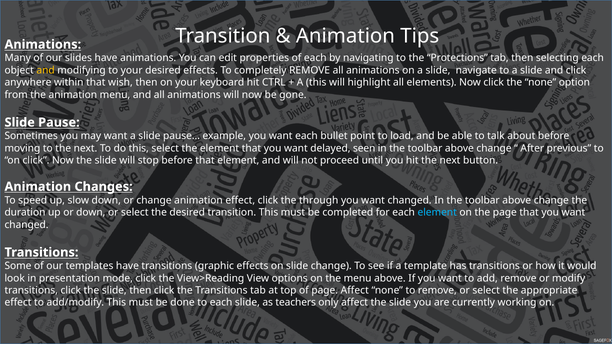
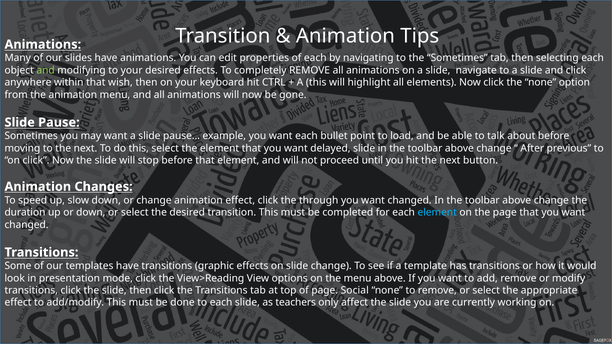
the Protections: Protections -> Sometimes
and at (46, 70) colour: yellow -> light green
delayed seen: seen -> slide
page Affect: Affect -> Social
